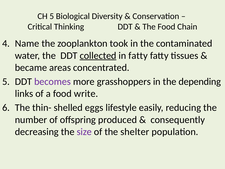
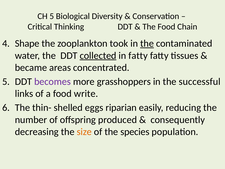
Name: Name -> Shape
the at (147, 43) underline: none -> present
depending: depending -> successful
lifestyle: lifestyle -> riparian
size colour: purple -> orange
shelter: shelter -> species
